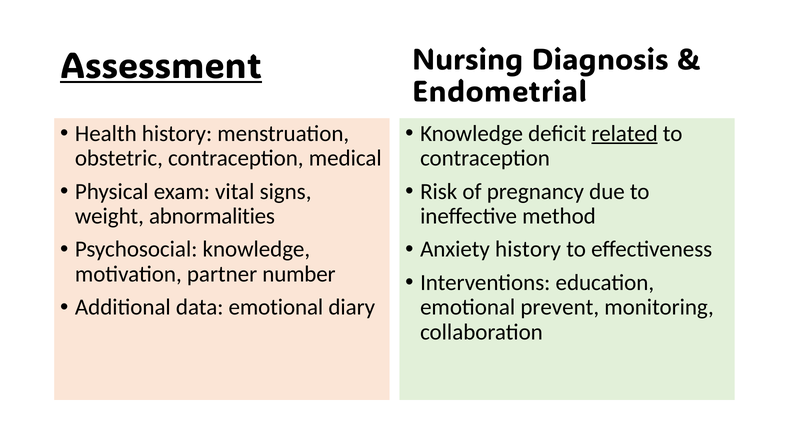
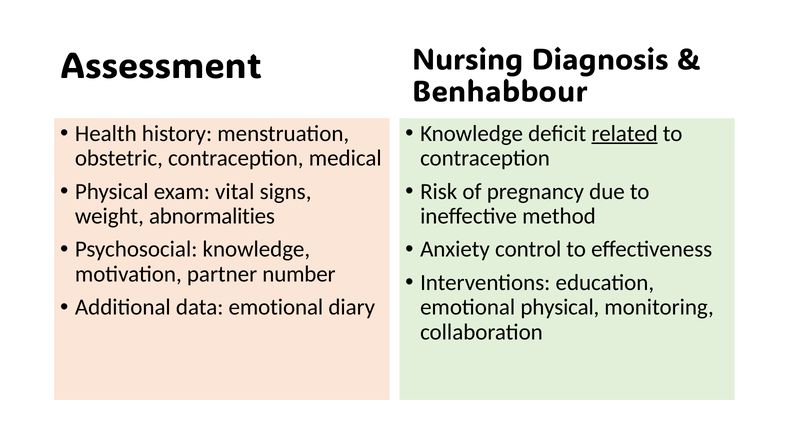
Assessment underline: present -> none
Endometrial: Endometrial -> Benhabbour
Anxiety history: history -> control
emotional prevent: prevent -> physical
